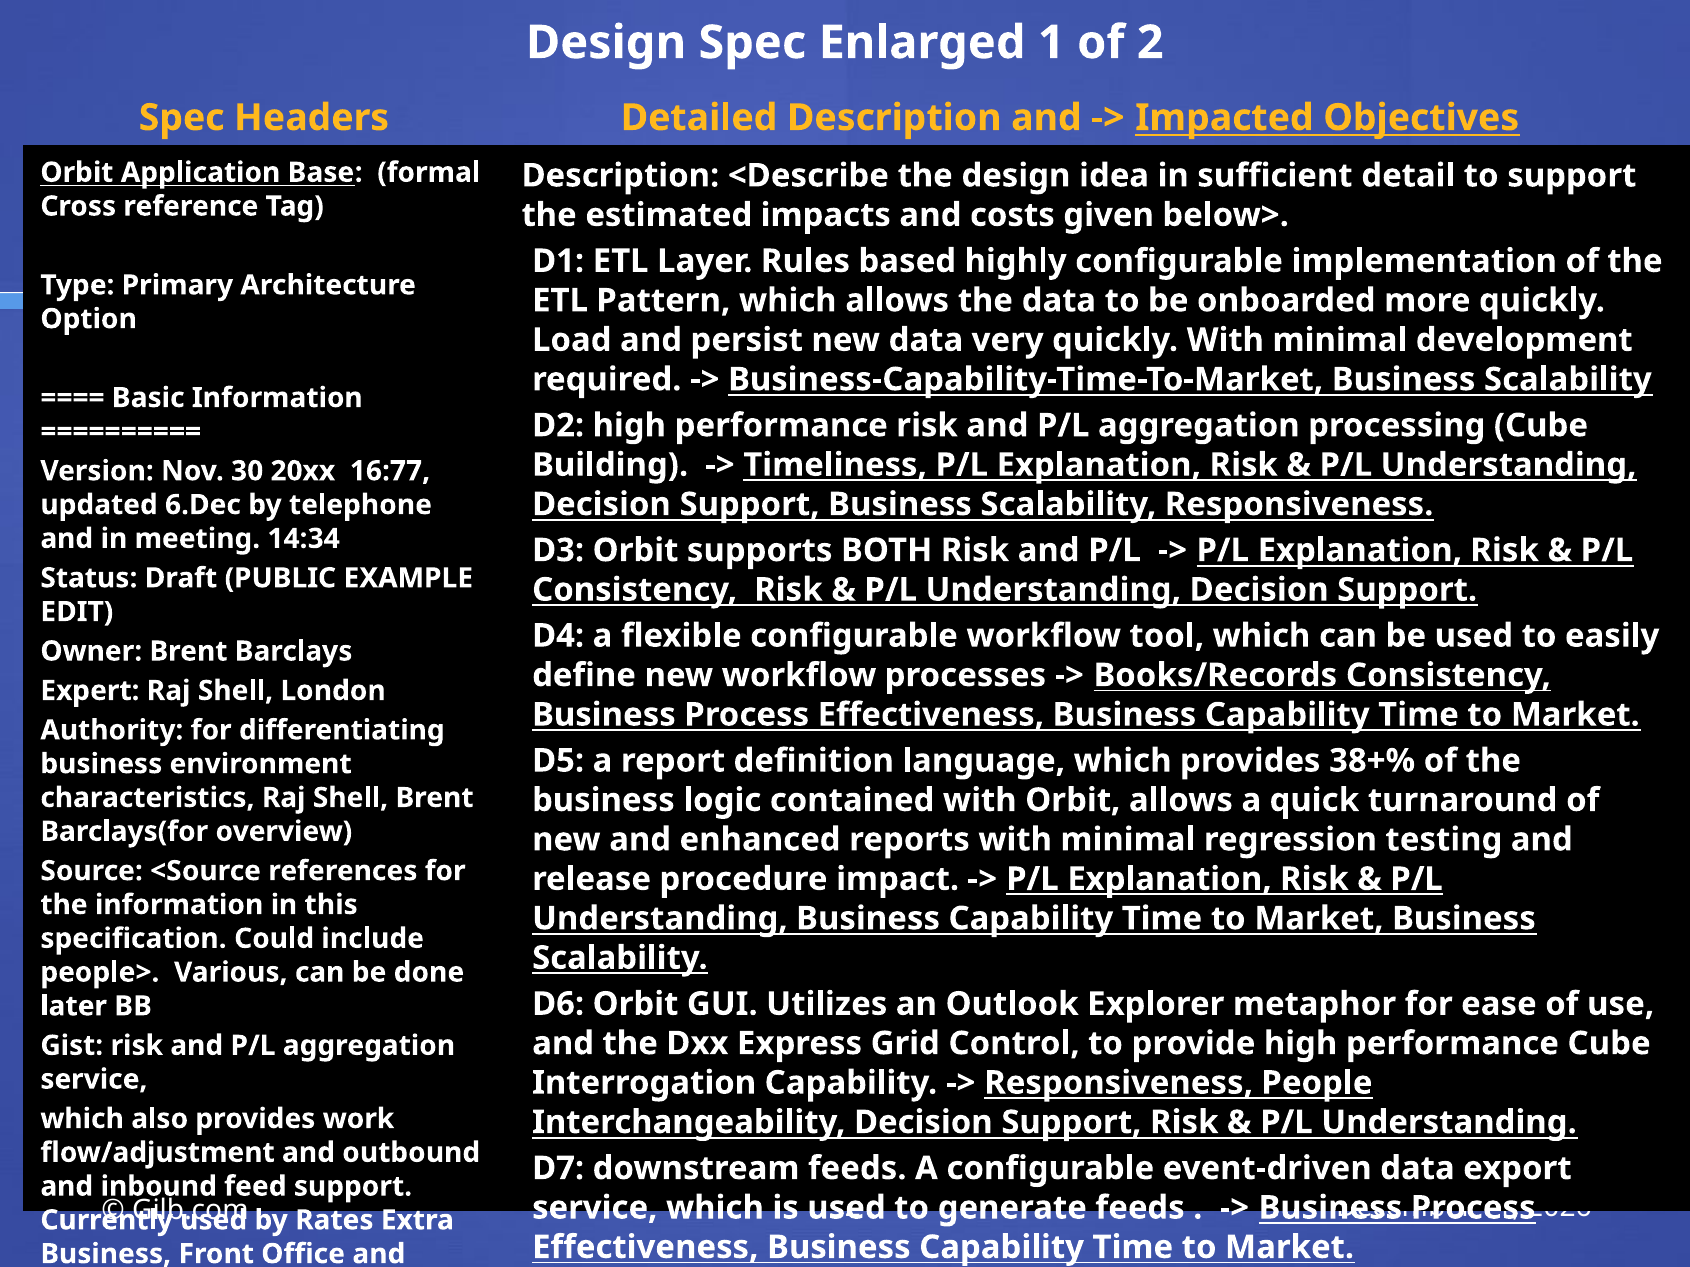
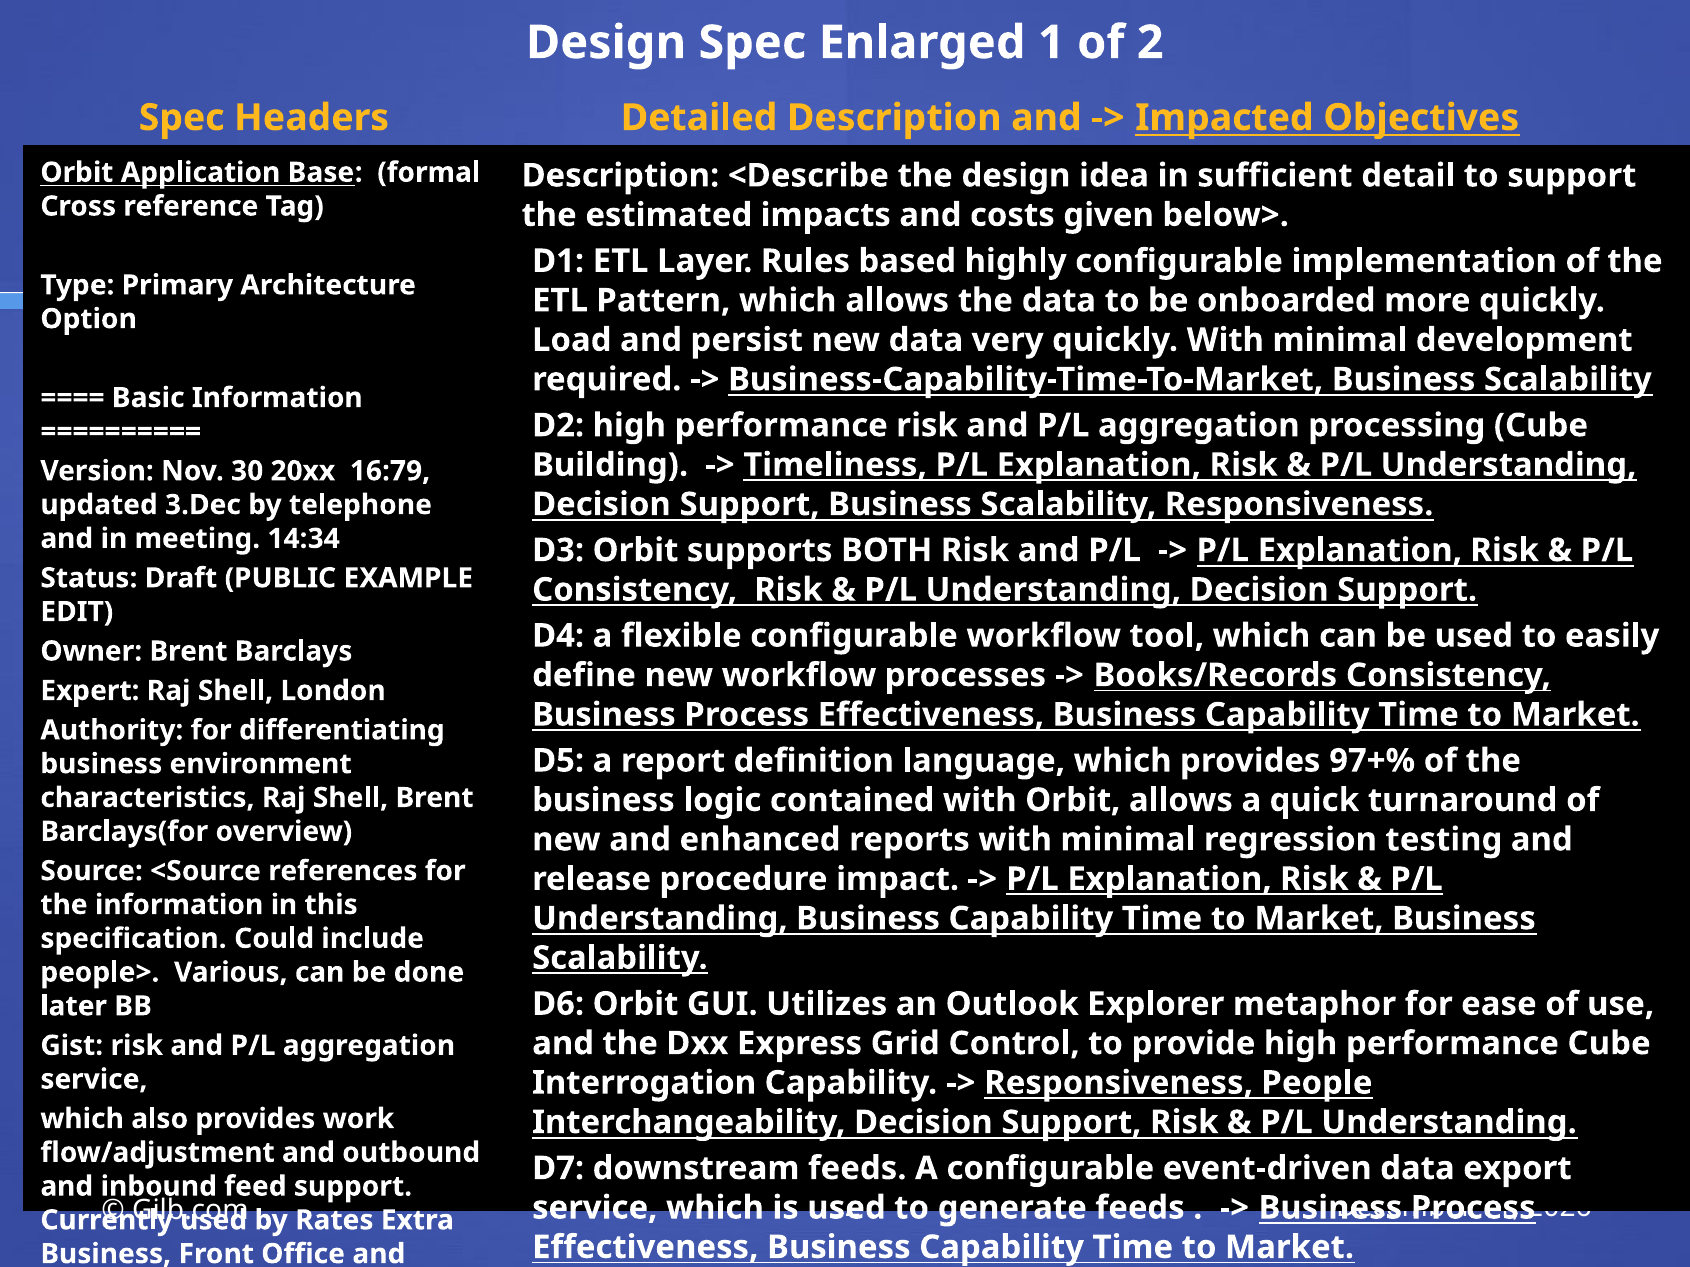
16:77: 16:77 -> 16:79
6.Dec: 6.Dec -> 3.Dec
38+%: 38+% -> 97+%
